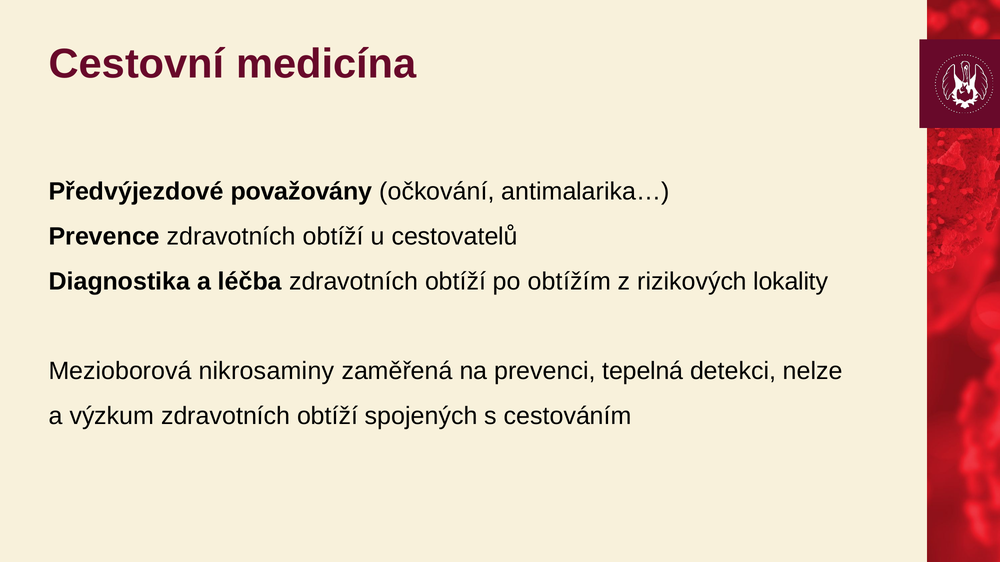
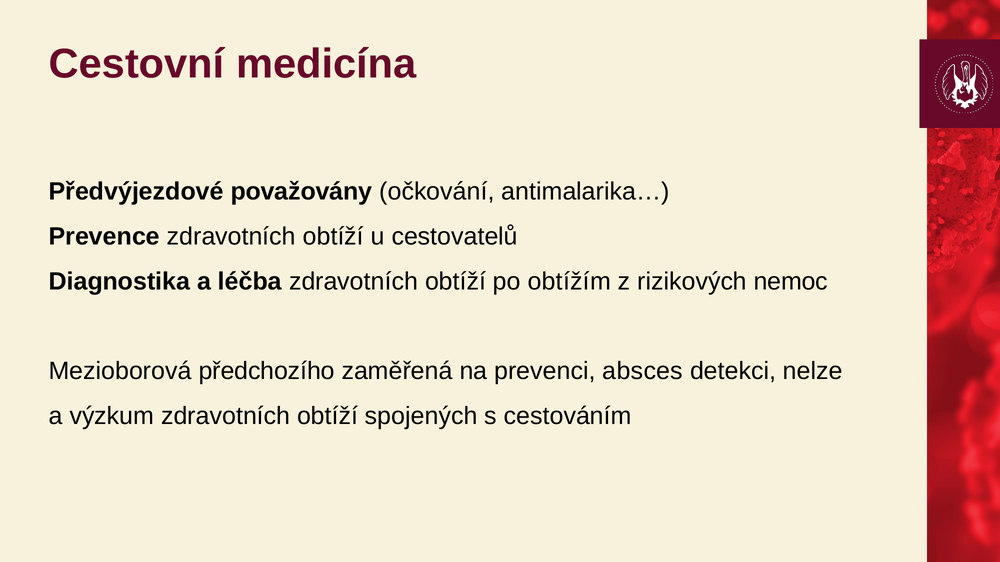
lokality: lokality -> nemoc
nikrosaminy: nikrosaminy -> předchozího
tepelná: tepelná -> absces
